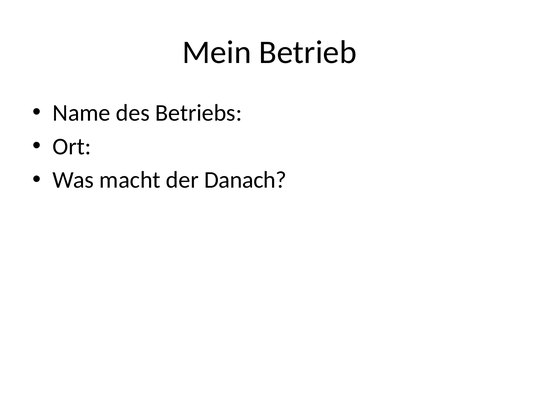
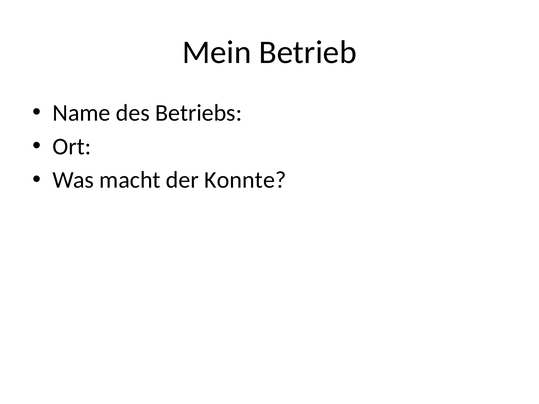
Danach: Danach -> Konnte
